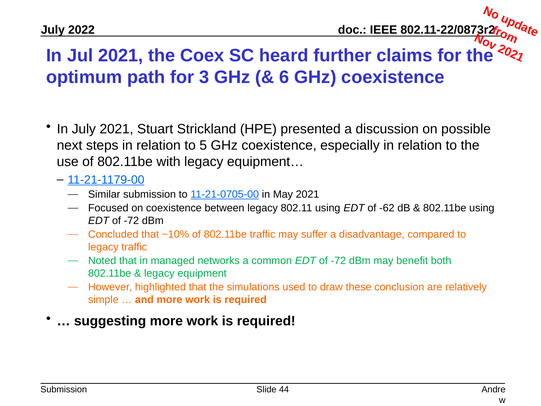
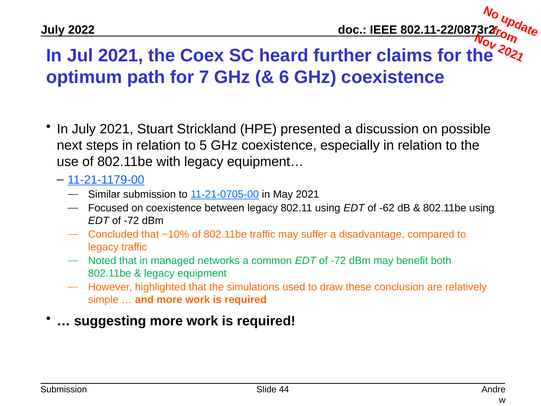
3: 3 -> 7
